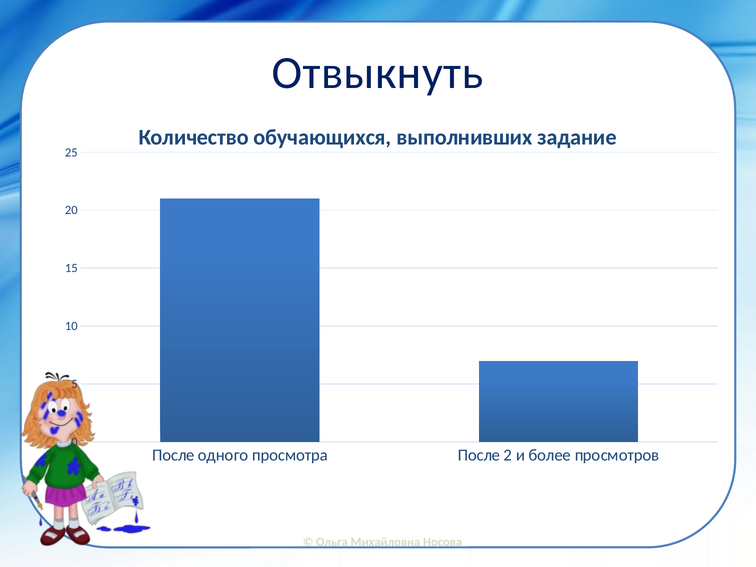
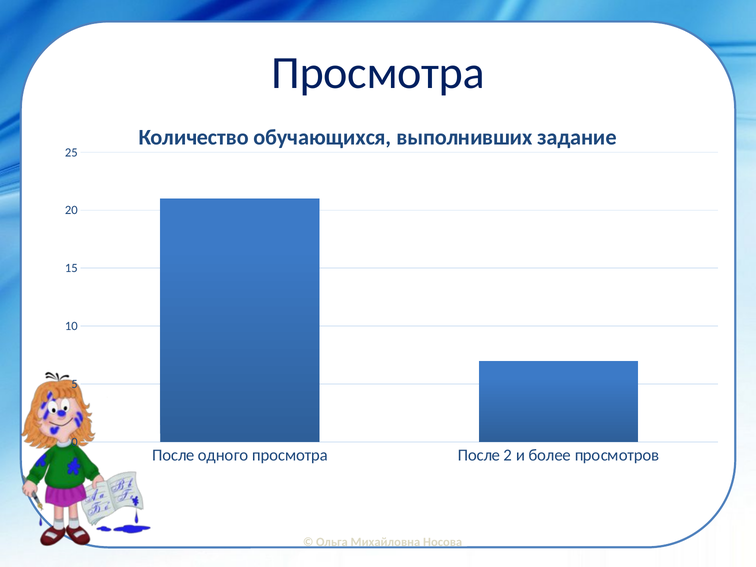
Отвыкнуть at (378, 73): Отвыкнуть -> Просмотра
